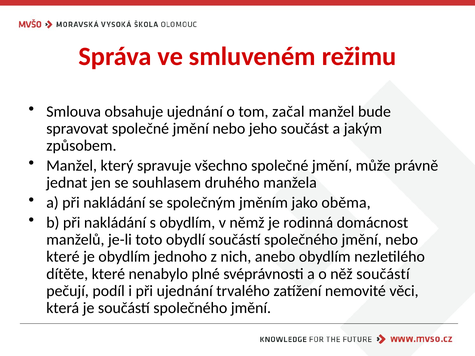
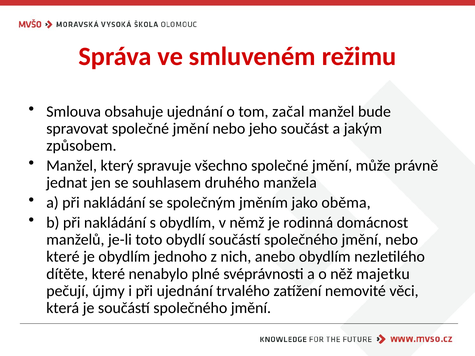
něž součástí: součástí -> majetku
podíl: podíl -> újmy
